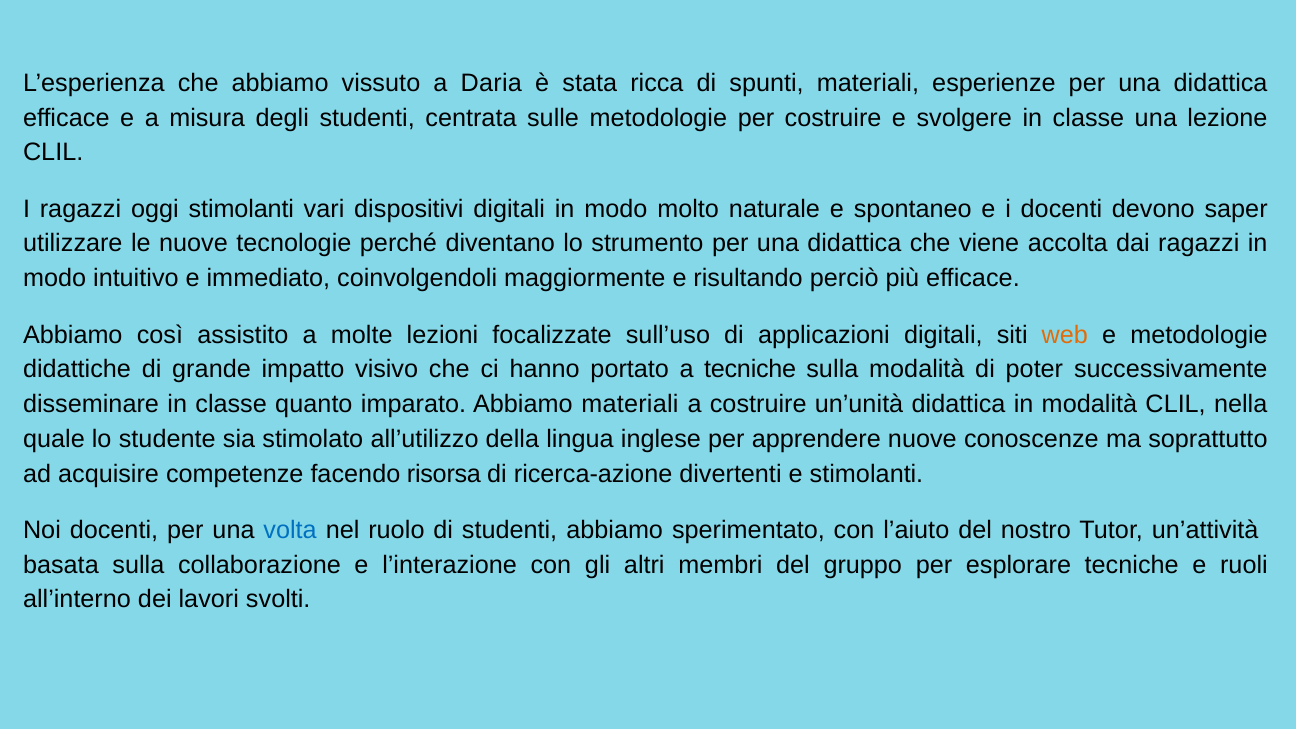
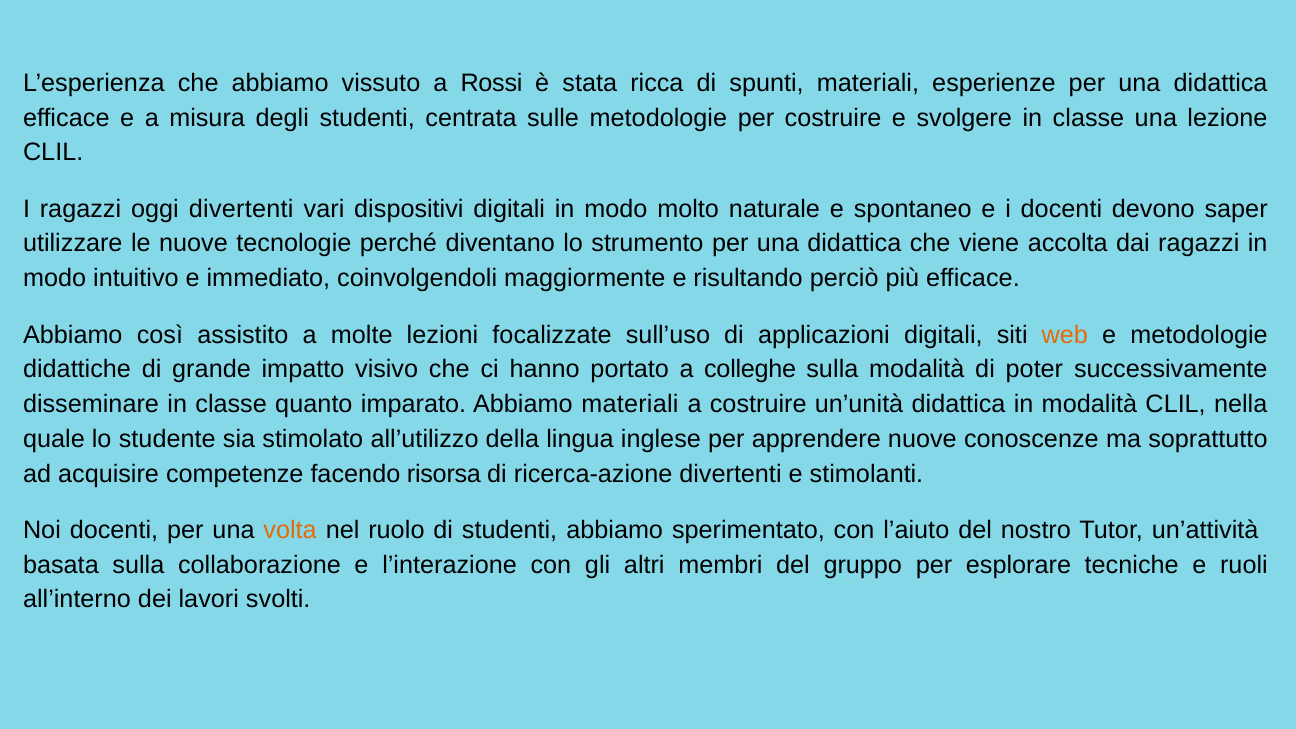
Daria: Daria -> Rossi
oggi stimolanti: stimolanti -> divertenti
a tecniche: tecniche -> colleghe
volta colour: blue -> orange
